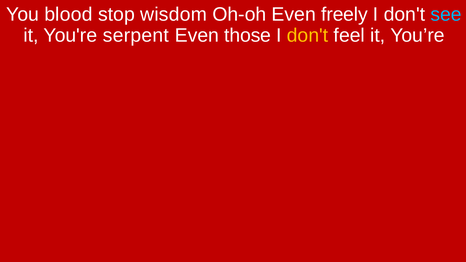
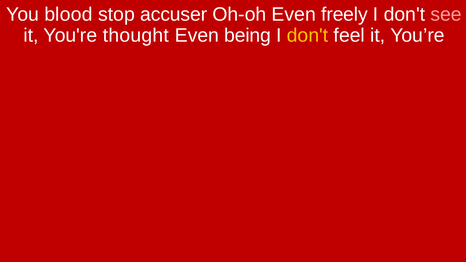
wisdom: wisdom -> accuser
see colour: light blue -> pink
serpent: serpent -> thought
those: those -> being
